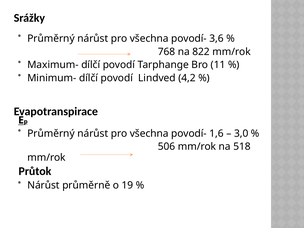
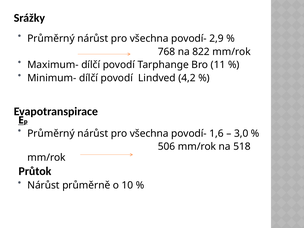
3,6: 3,6 -> 2,9
19: 19 -> 10
